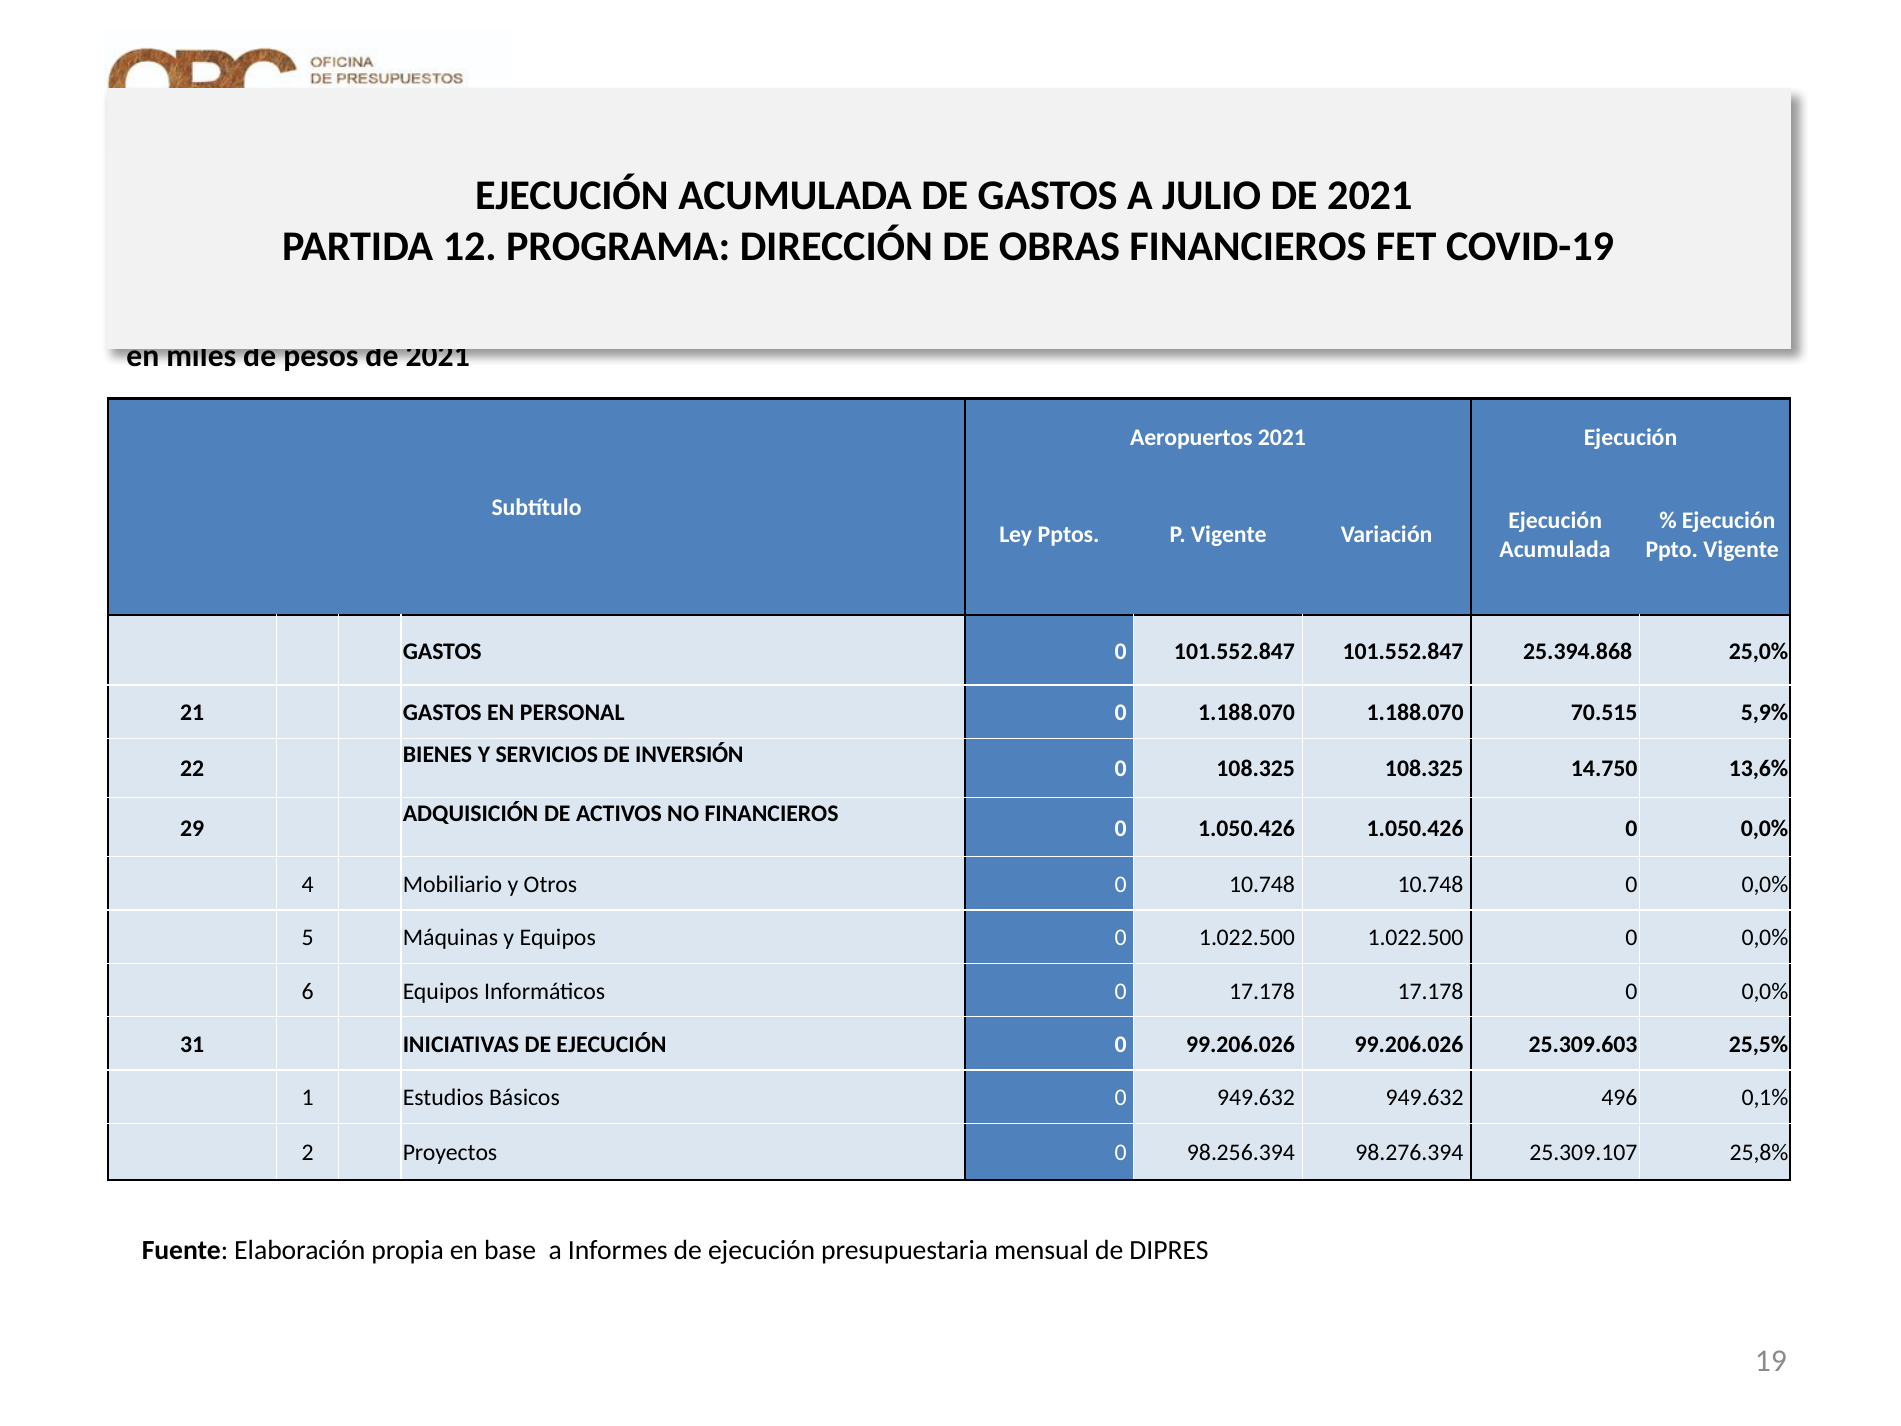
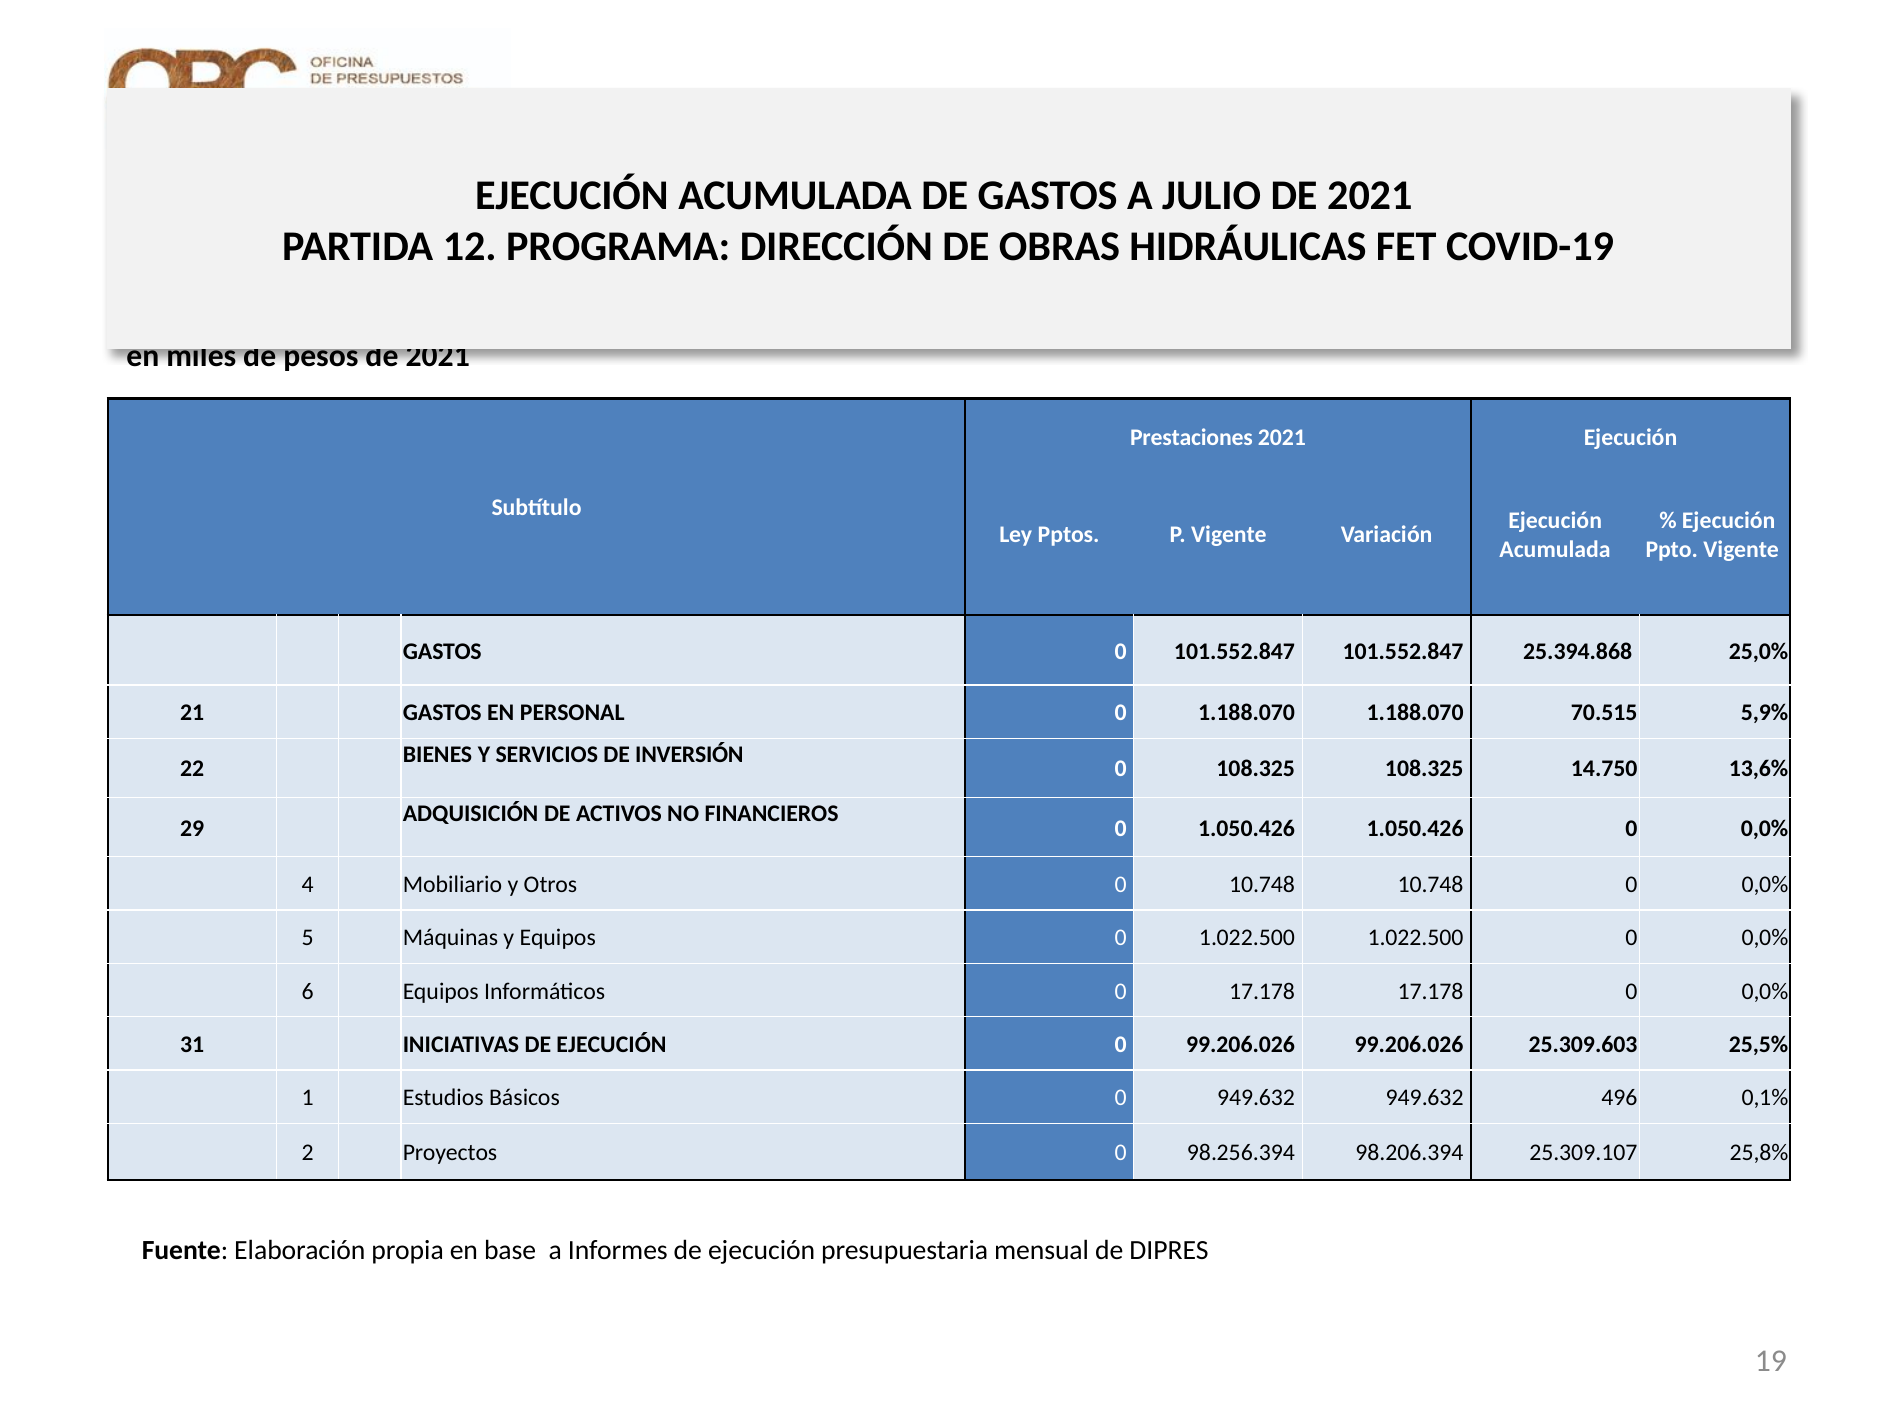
OBRAS FINANCIEROS: FINANCIEROS -> HIDRÁULICAS
Aeropuertos: Aeropuertos -> Prestaciones
98.276.394: 98.276.394 -> 98.206.394
